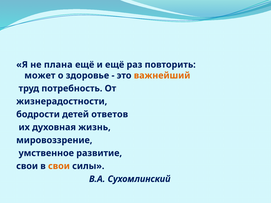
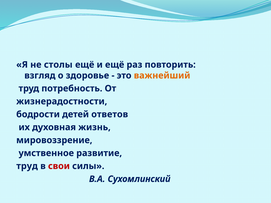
плана: плана -> столы
может: может -> взгляд
свои at (27, 166): свои -> труд
свои at (59, 166) colour: orange -> red
